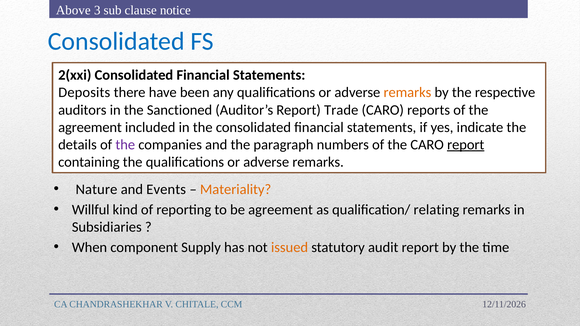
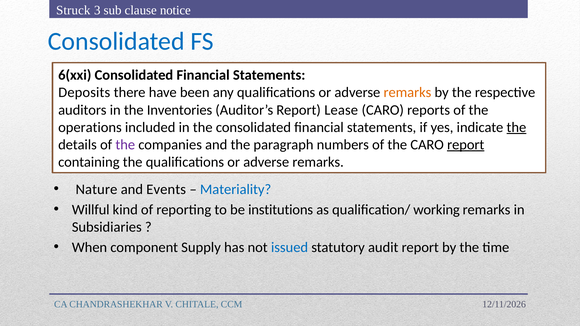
Above: Above -> Struck
2(xxi: 2(xxi -> 6(xxi
Sanctioned: Sanctioned -> Inventories
Trade: Trade -> Lease
agreement at (90, 127): agreement -> operations
the at (516, 127) underline: none -> present
Materiality colour: orange -> blue
be agreement: agreement -> institutions
relating: relating -> working
issued colour: orange -> blue
